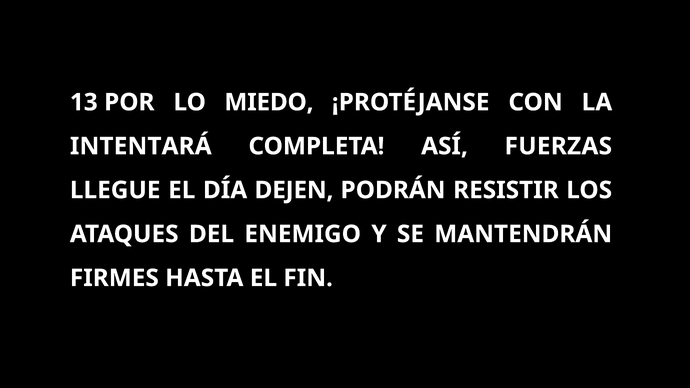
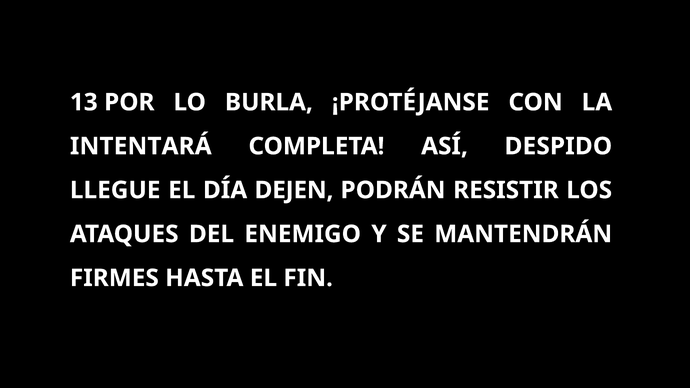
MIEDO: MIEDO -> BURLA
FUERZAS: FUERZAS -> DESPIDO
